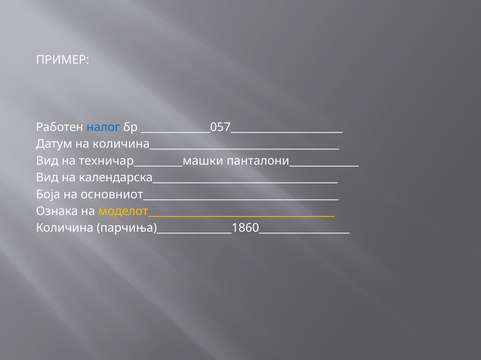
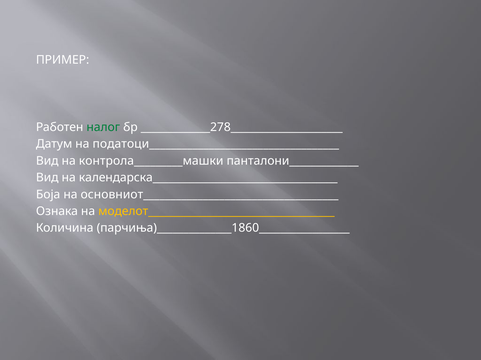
налог colour: blue -> green
_____________057_____________________: _____________057_____________________ -> _____________278_____________________
количина___________________________________: количина___________________________________ -> податоци___________________________________
техничар_________машки: техничар_________машки -> контрола_________машки
